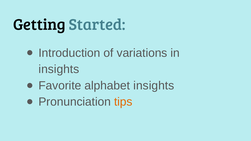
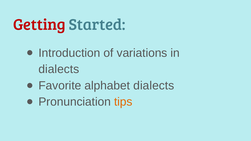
Getting colour: black -> red
insights at (59, 69): insights -> dialects
alphabet insights: insights -> dialects
